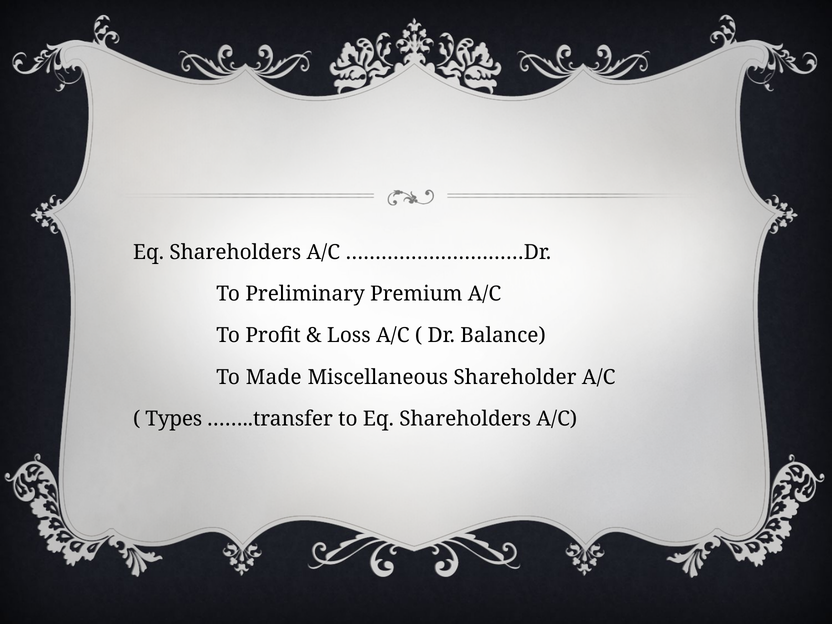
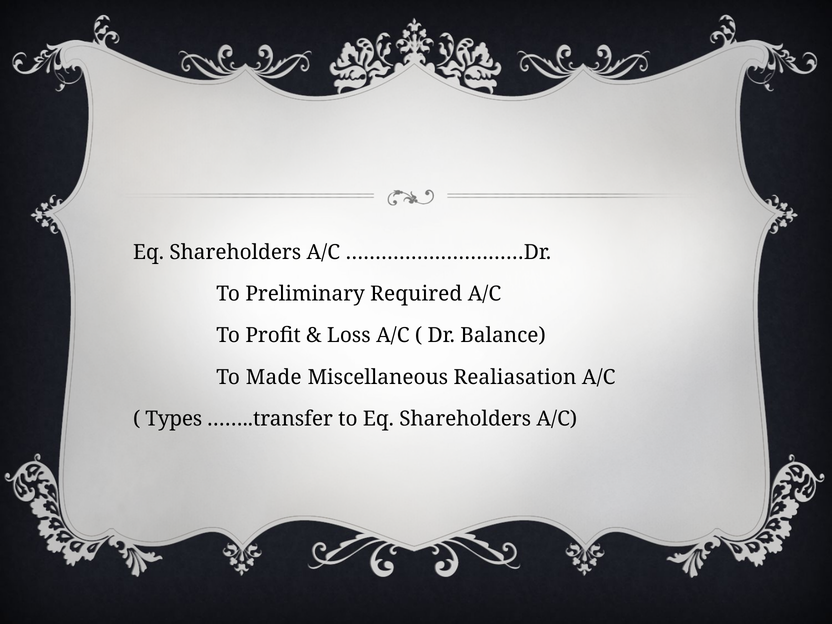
Premium: Premium -> Required
Shareholder: Shareholder -> Realiasation
